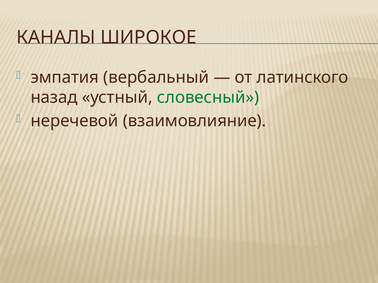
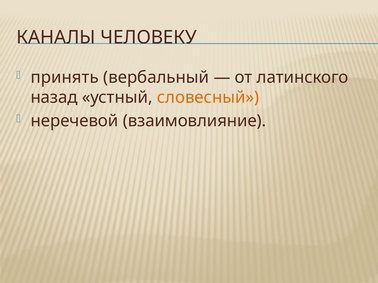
ШИРОКОЕ: ШИРОКОЕ -> ЧЕЛОВЕКУ
эмпатия: эмпатия -> принять
словесный colour: green -> orange
